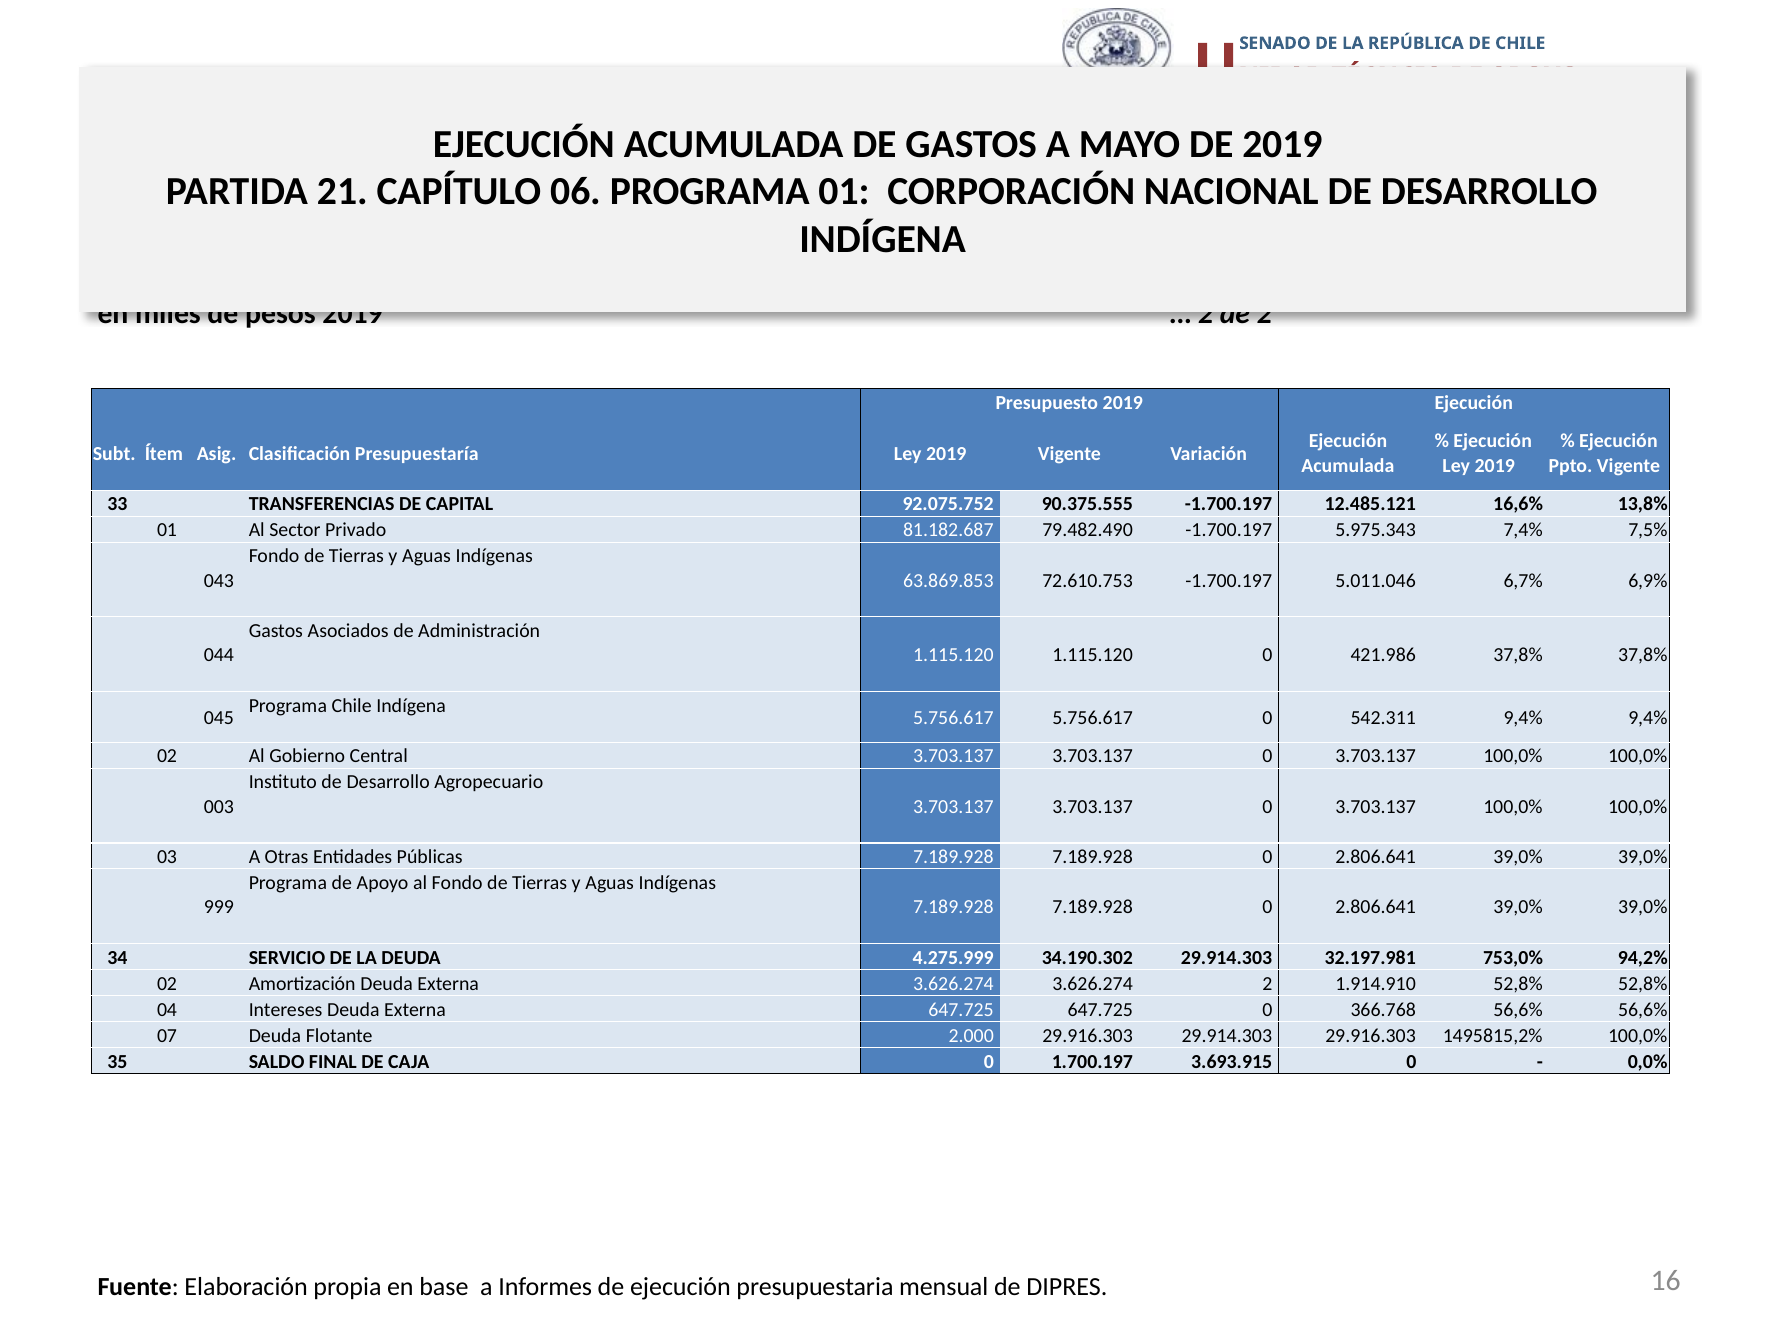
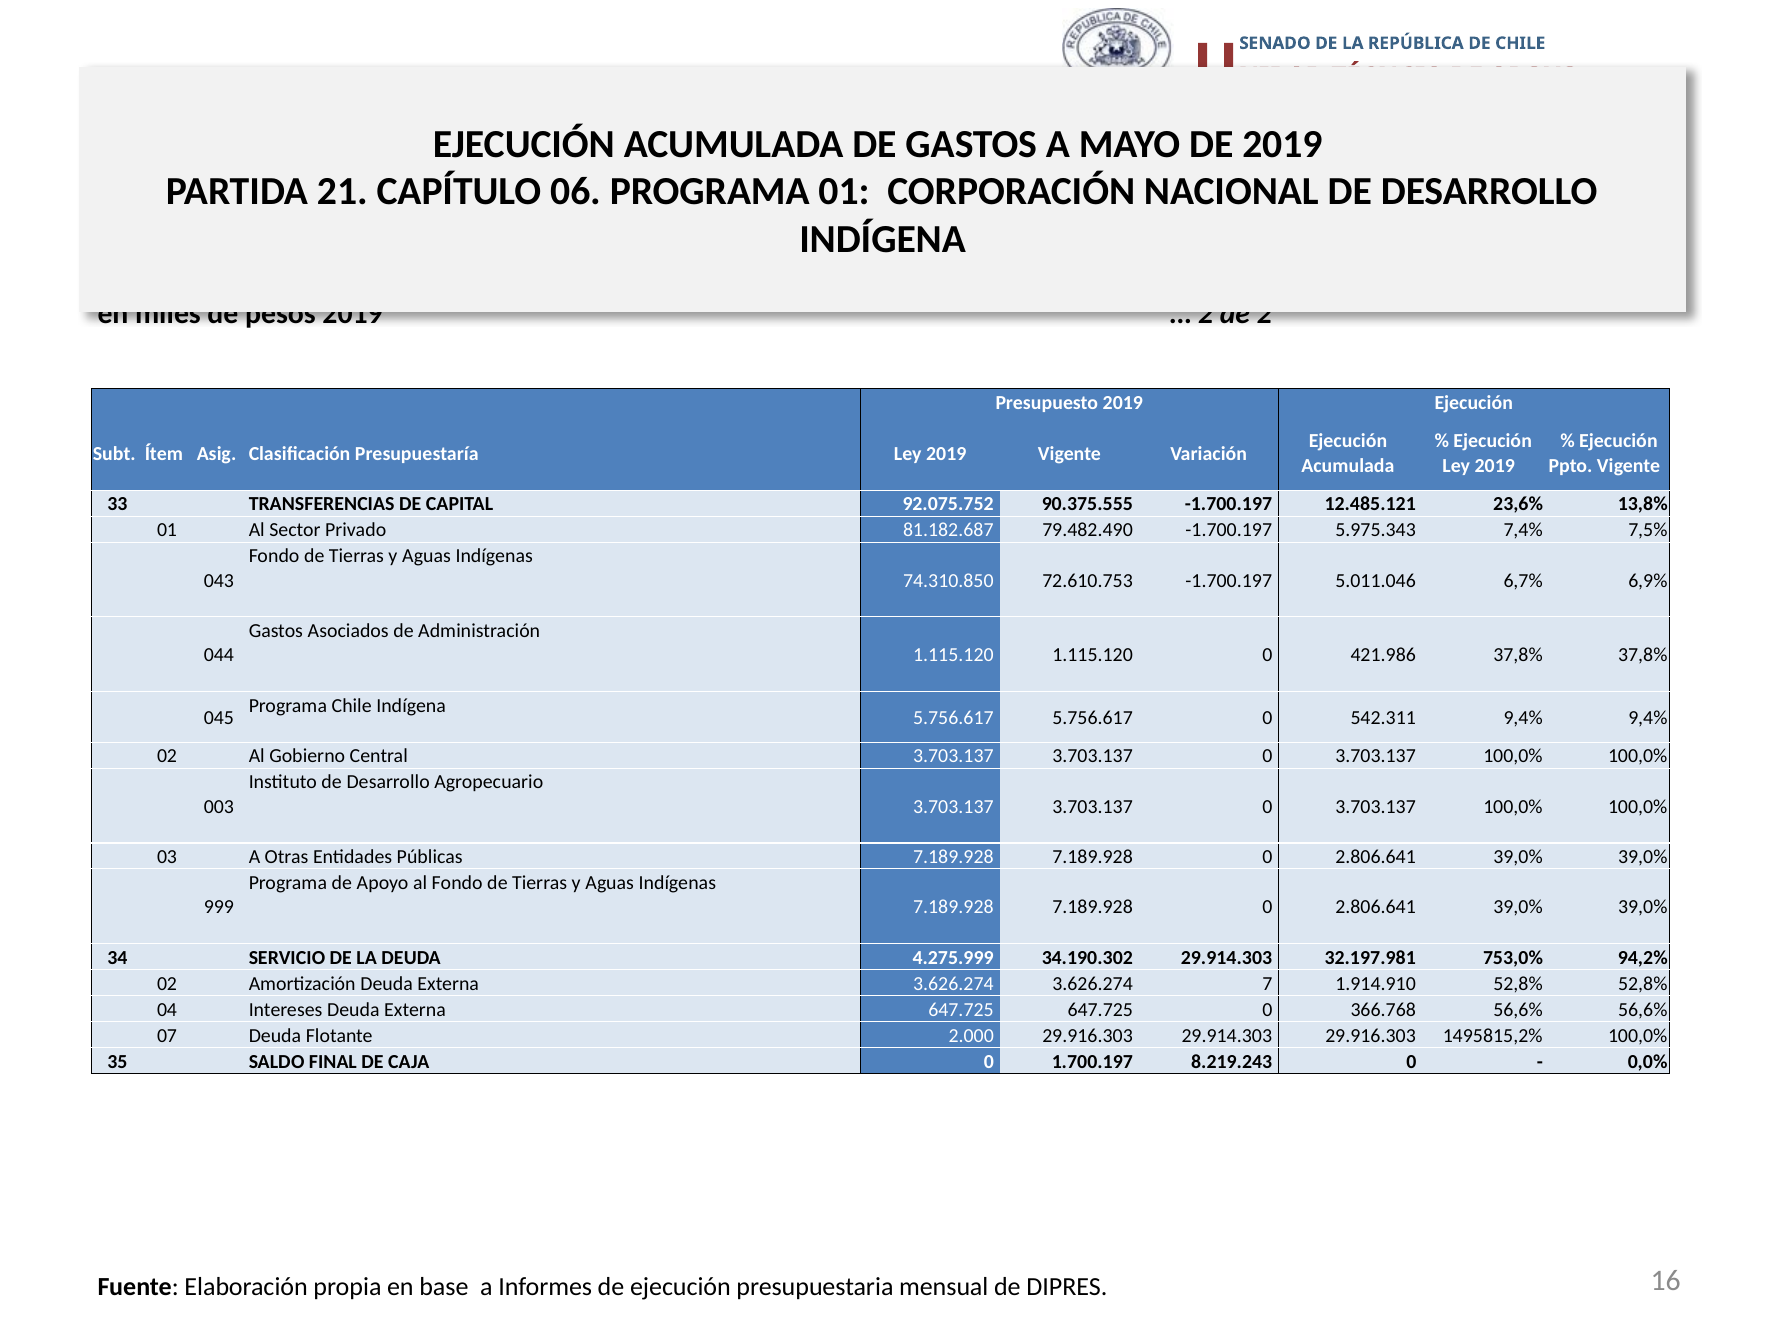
16,6%: 16,6% -> 23,6%
63.869.853: 63.869.853 -> 74.310.850
3.626.274 2: 2 -> 7
3.693.915: 3.693.915 -> 8.219.243
